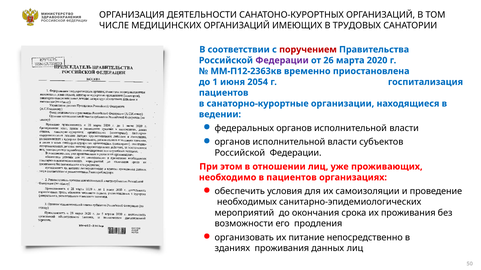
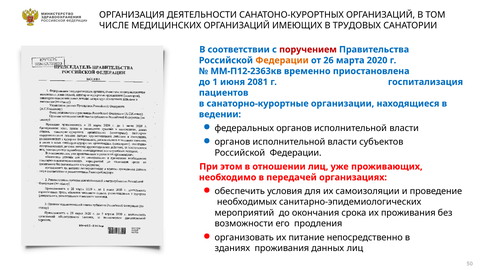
Федерации at (282, 60) colour: purple -> orange
2054: 2054 -> 2081
в пациентов: пациентов -> передачей
